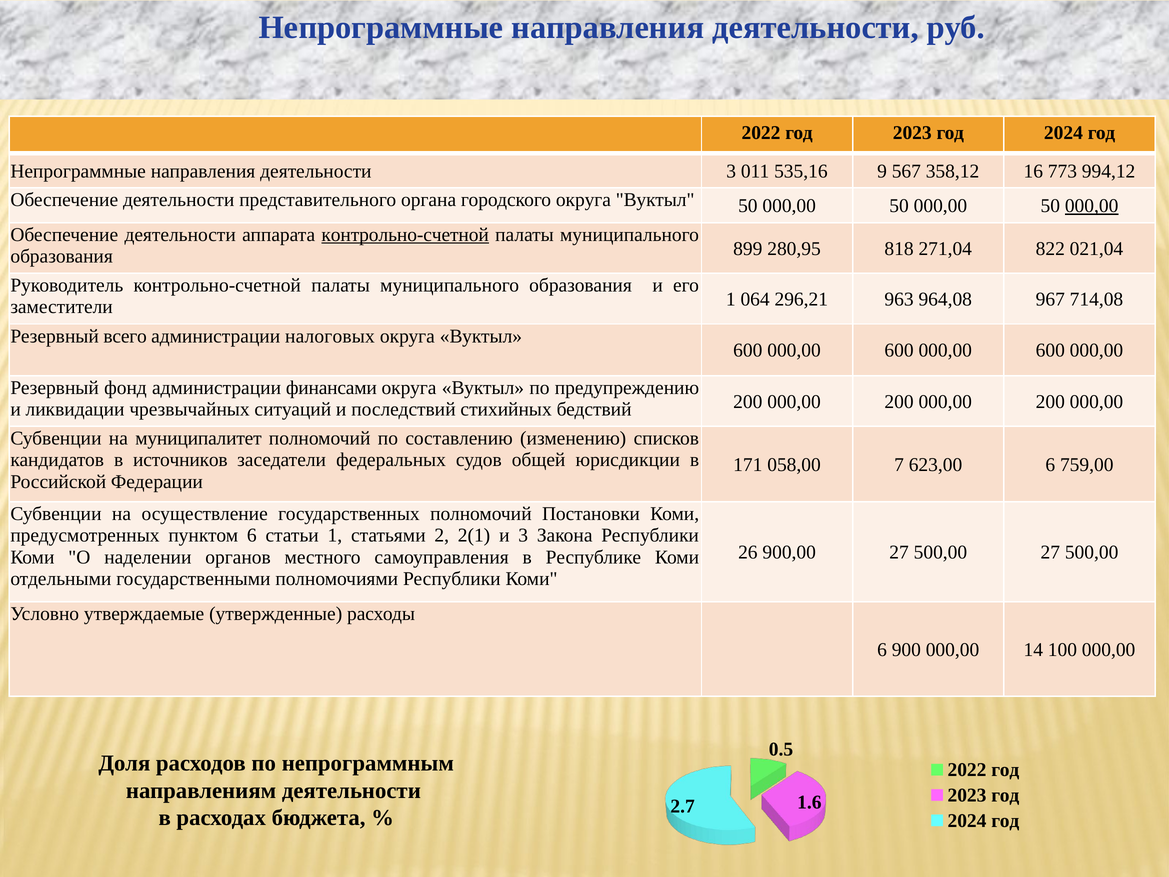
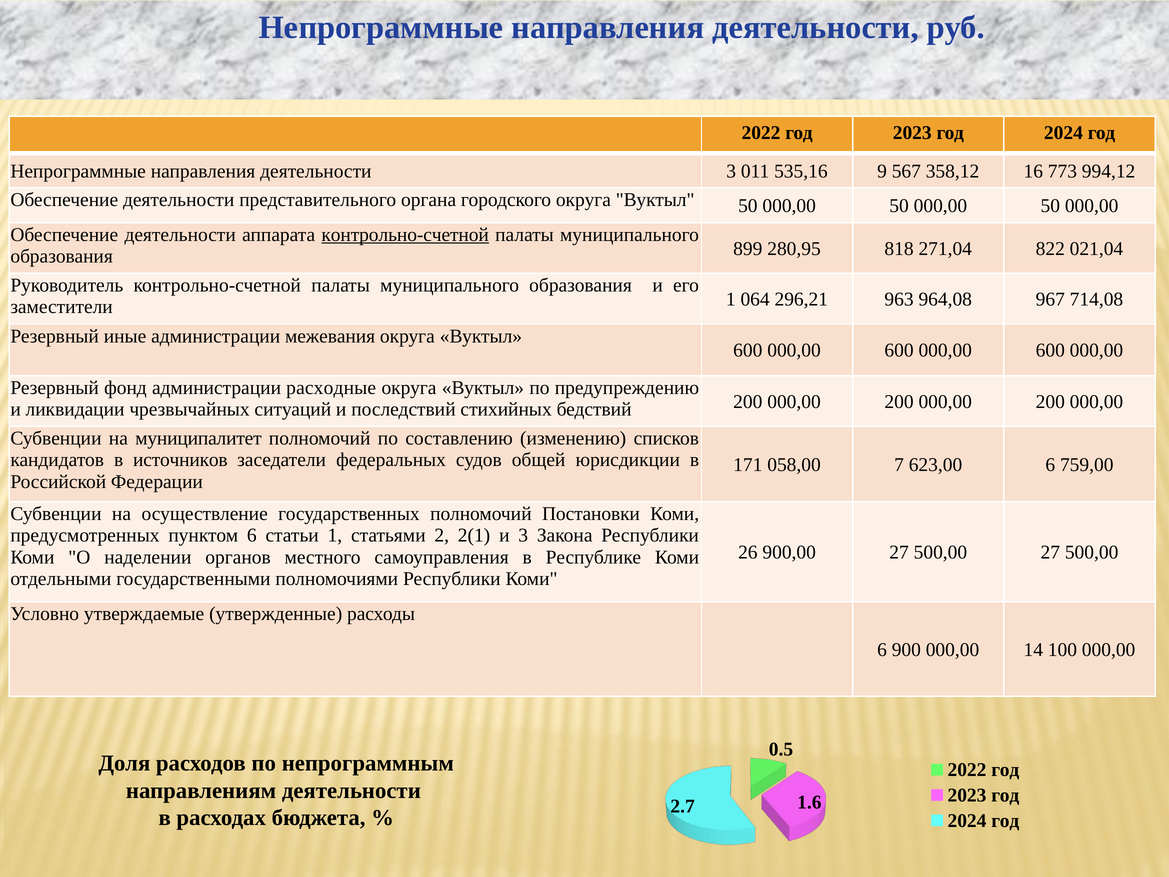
000,00 at (1092, 206) underline: present -> none
всего: всего -> иные
налоговых: налоговых -> межевания
финансами: финансами -> расходные
